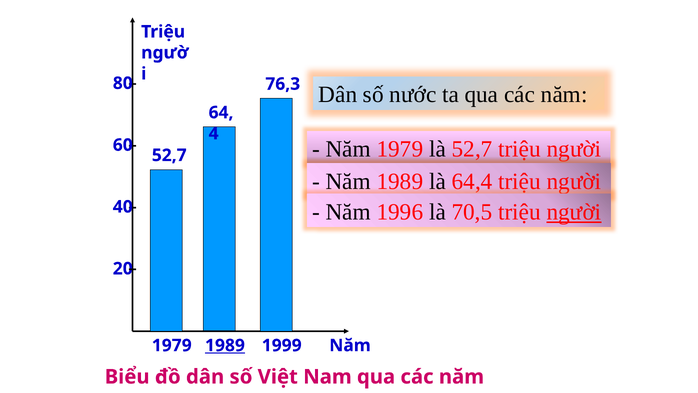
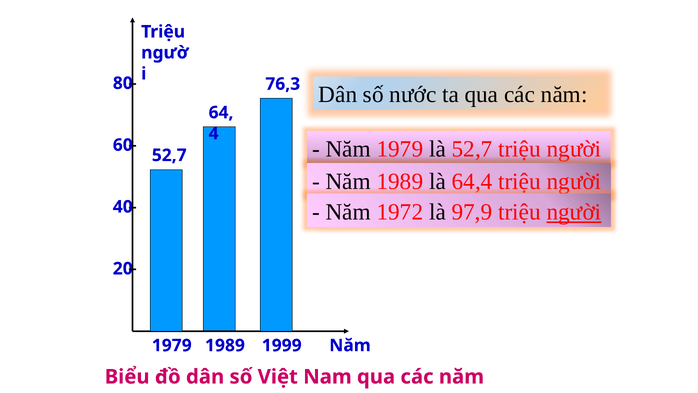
1996: 1996 -> 1972
70,5: 70,5 -> 97,9
1989 at (225, 345) underline: present -> none
